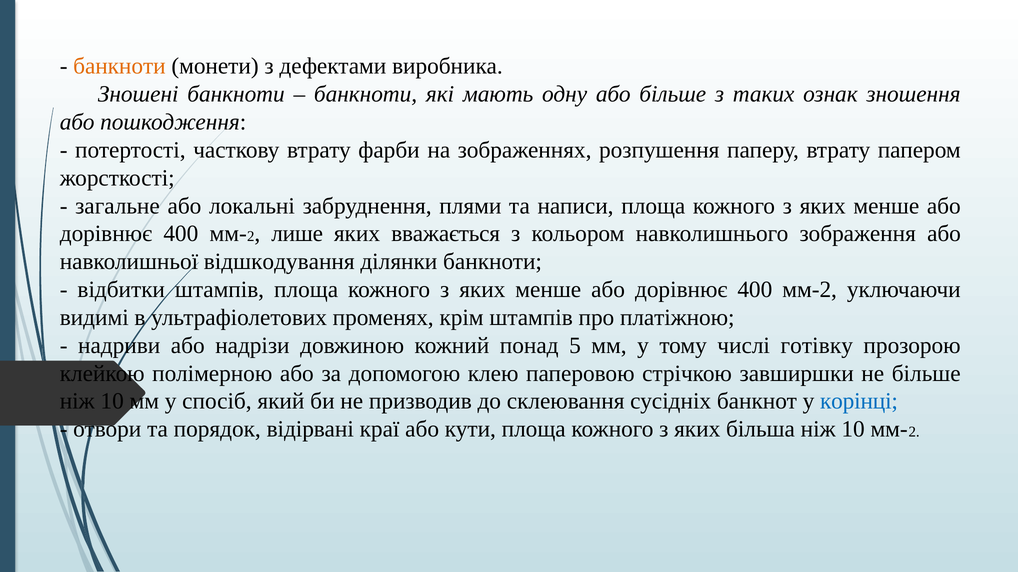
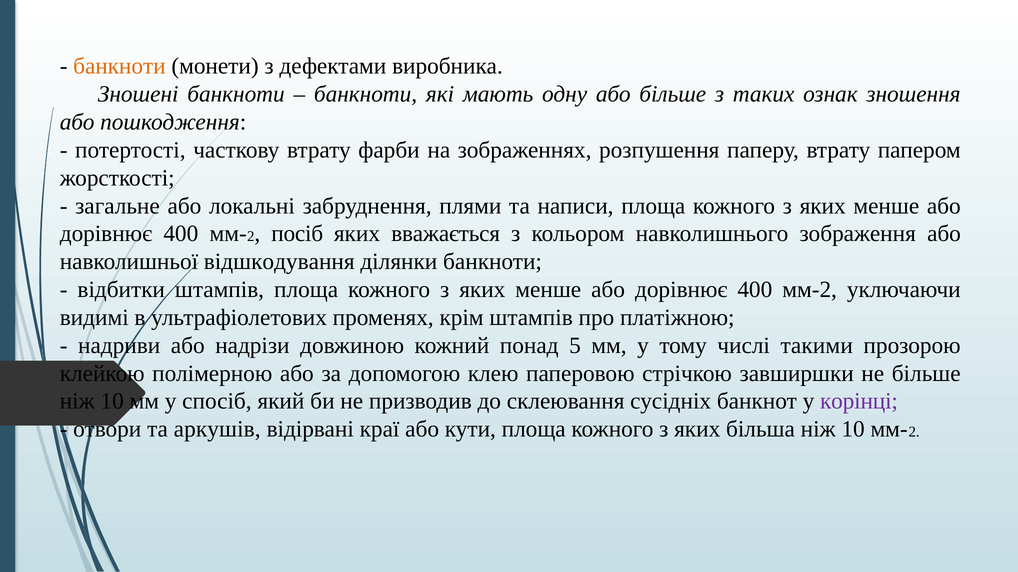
лише: лише -> посіб
готівку: готівку -> такими
корінці colour: blue -> purple
порядок: порядок -> аркушів
